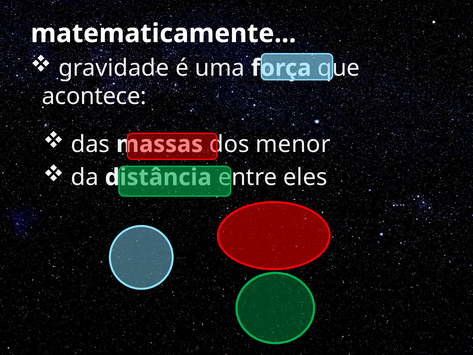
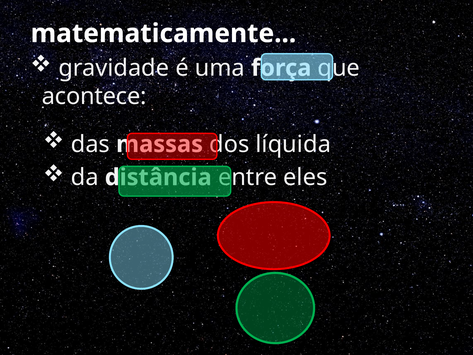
menor: menor -> líquida
